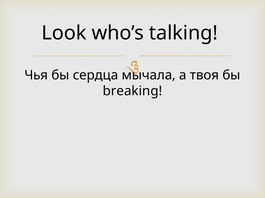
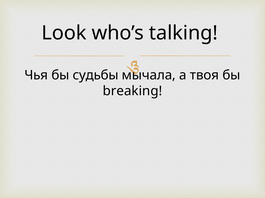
сердца: сердца -> судьбы
